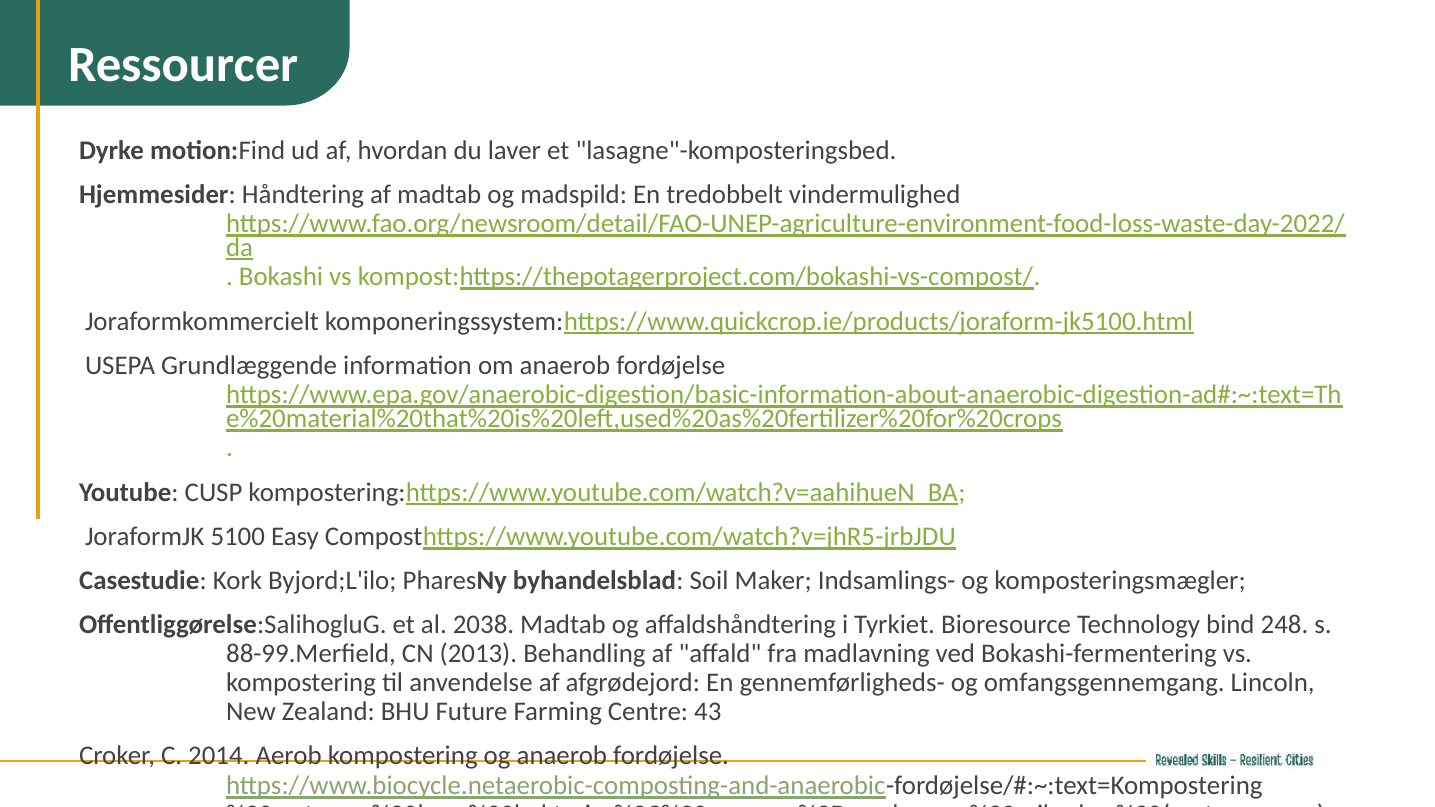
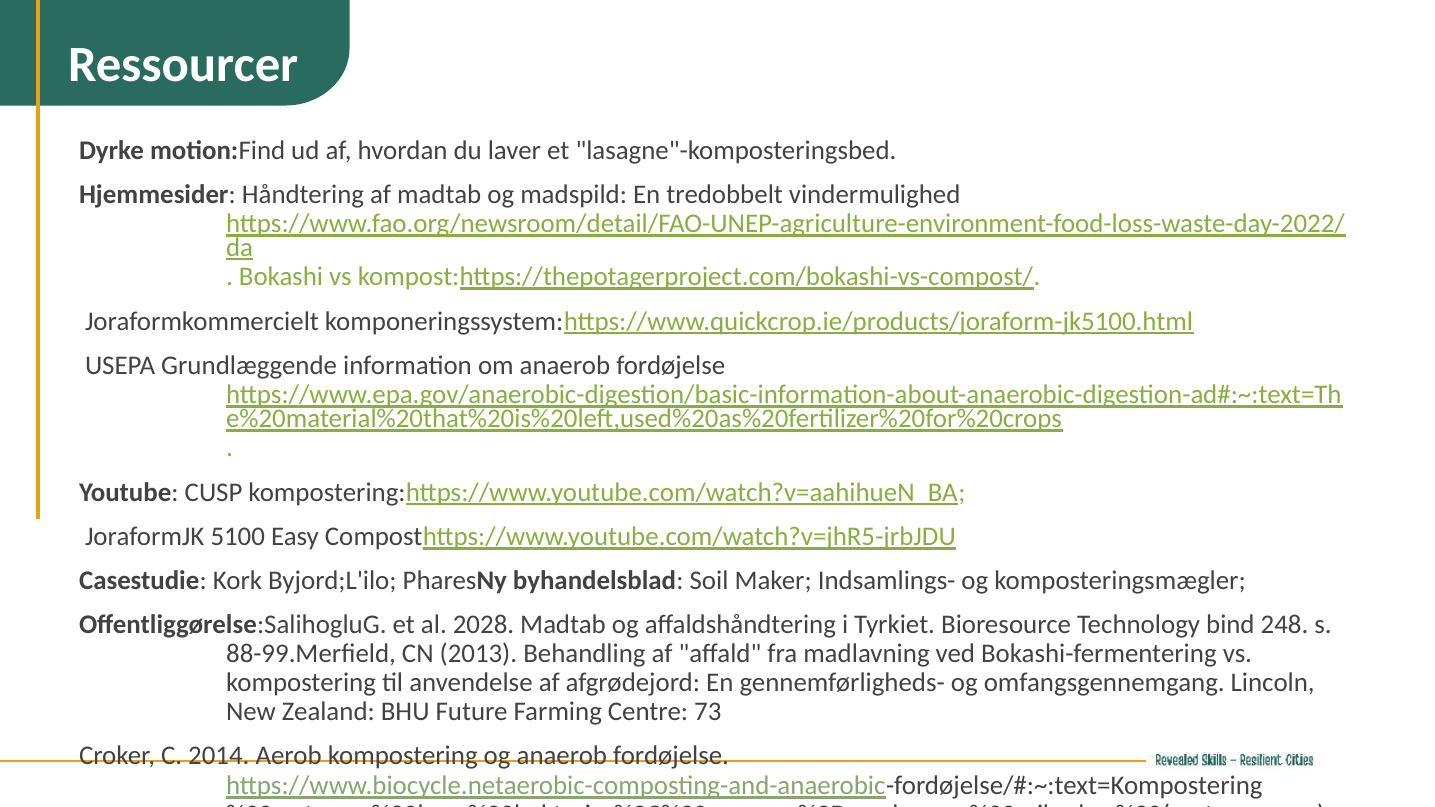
2038: 2038 -> 2028
43: 43 -> 73
